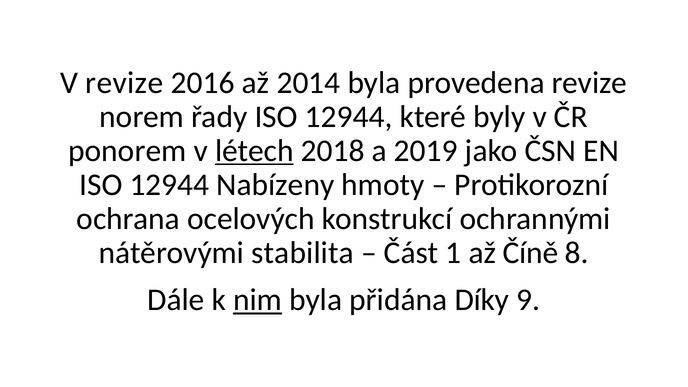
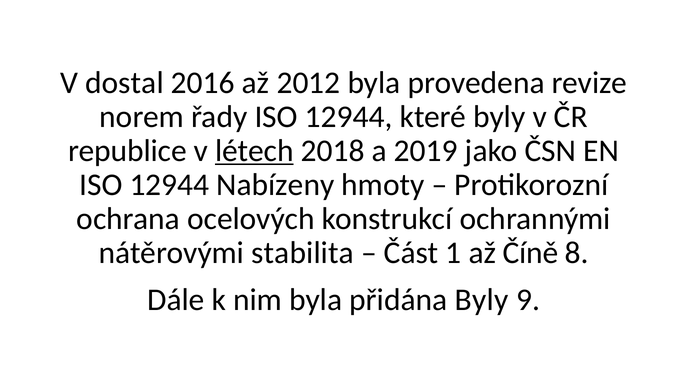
V revize: revize -> dostal
2014: 2014 -> 2012
ponorem: ponorem -> republice
nim underline: present -> none
přidána Díky: Díky -> Byly
